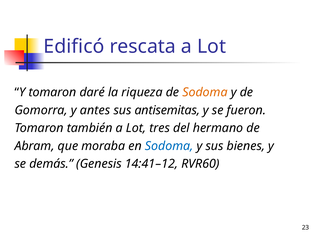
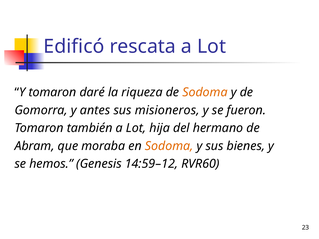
antisemitas: antisemitas -> misioneros
tres: tres -> hija
Sodoma at (169, 146) colour: blue -> orange
demás: demás -> hemos
14:41–12: 14:41–12 -> 14:59–12
